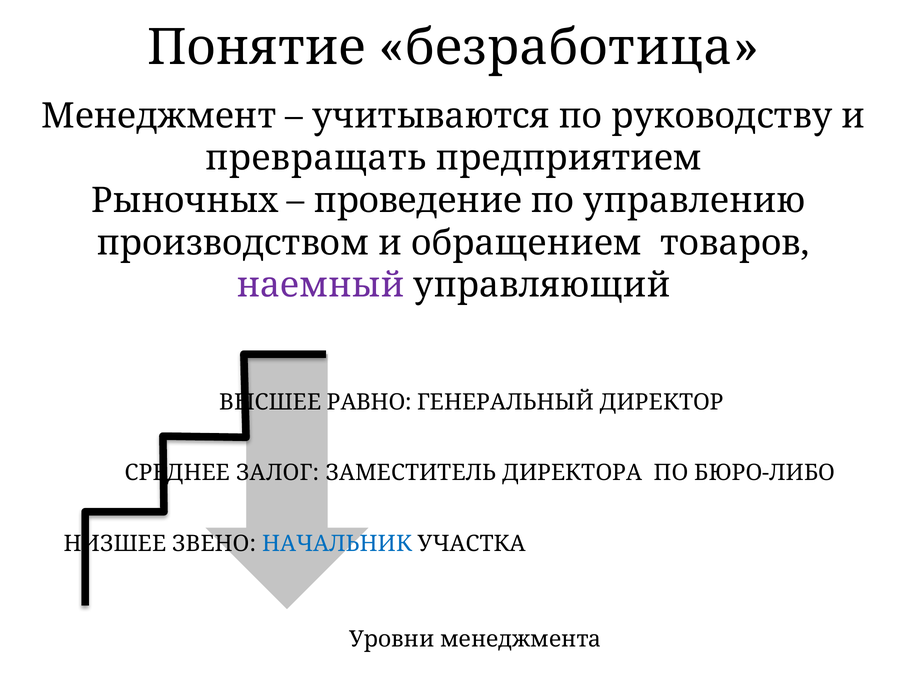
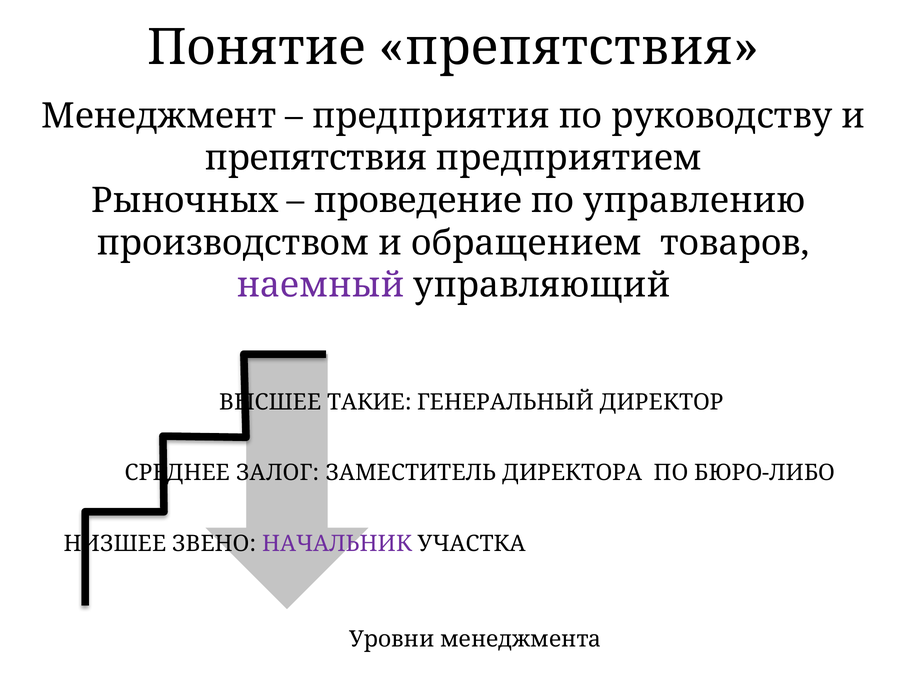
Понятие безработица: безработица -> препятствия
учитываются: учитываются -> предприятия
превращать at (316, 158): превращать -> препятствия
РАВНО: РАВНО -> ТАКИЕ
НАЧАЛЬНИК colour: blue -> purple
